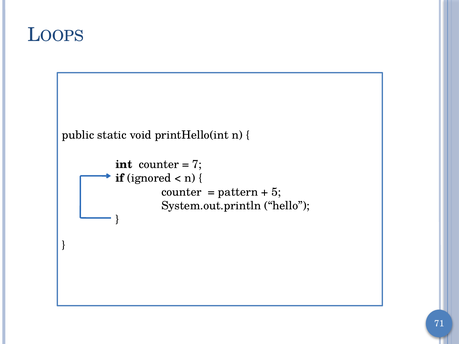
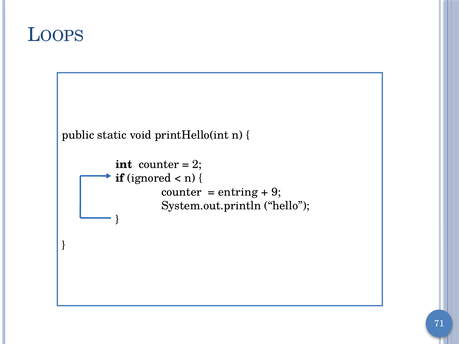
7: 7 -> 2
pattern: pattern -> entring
5: 5 -> 9
